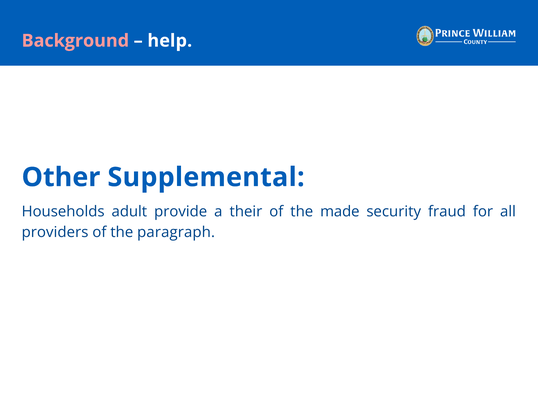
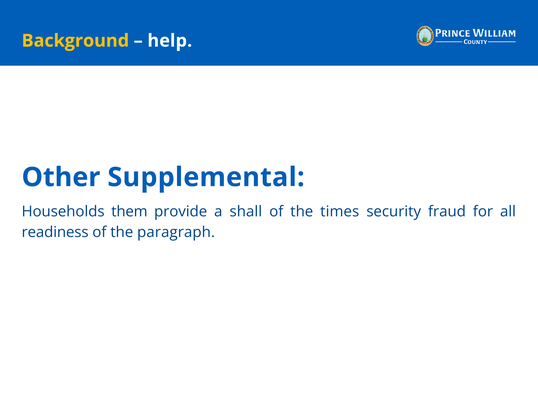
Background colour: pink -> yellow
adult: adult -> them
their: their -> shall
made: made -> times
providers: providers -> readiness
